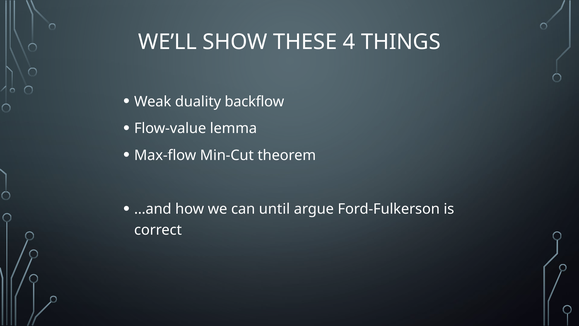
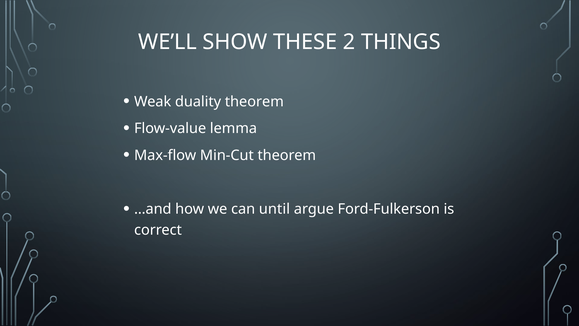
4: 4 -> 2
duality backflow: backflow -> theorem
